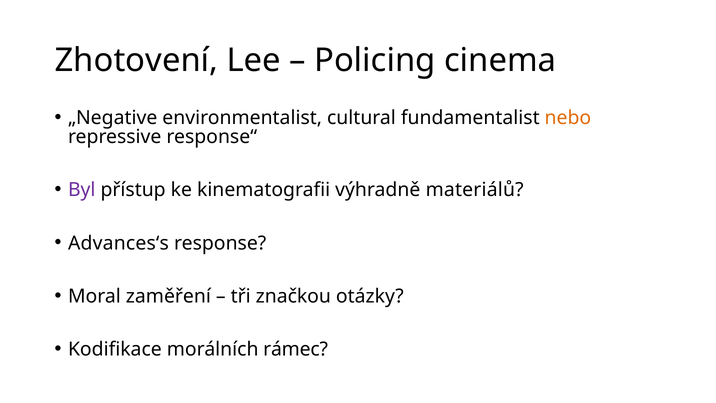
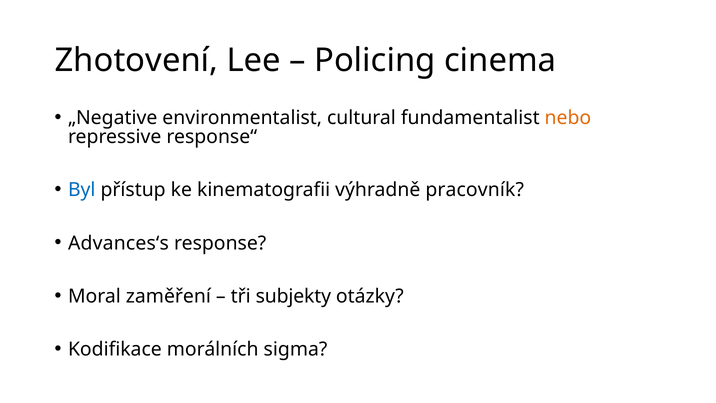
Byl colour: purple -> blue
materiálů: materiálů -> pracovník
značkou: značkou -> subjekty
rámec: rámec -> sigma
